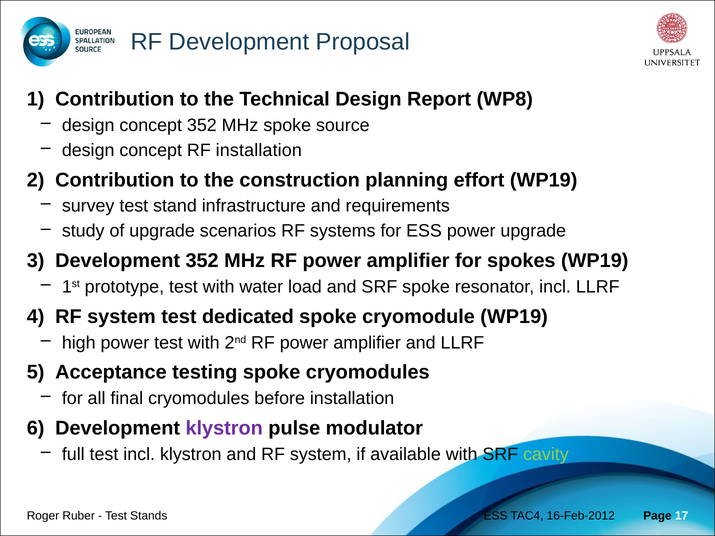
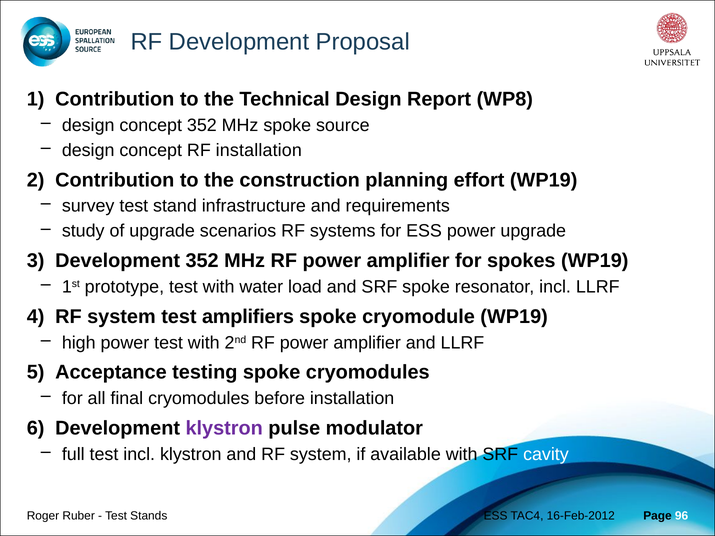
dedicated: dedicated -> amplifiers
cavity colour: light green -> white
17: 17 -> 96
